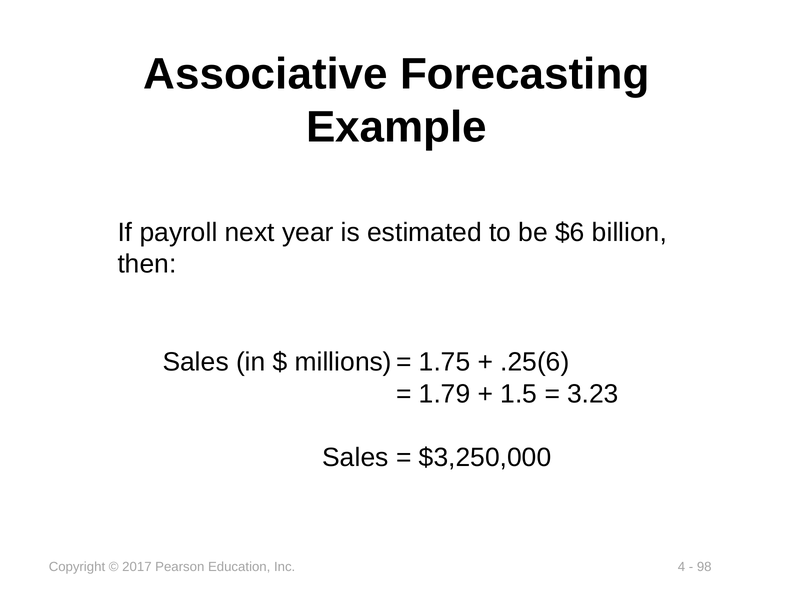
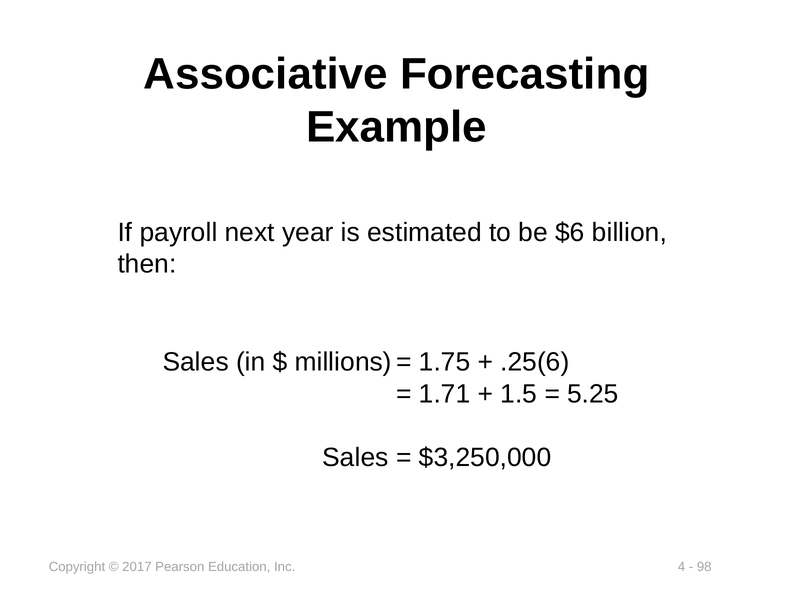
1.79: 1.79 -> 1.71
3.23: 3.23 -> 5.25
